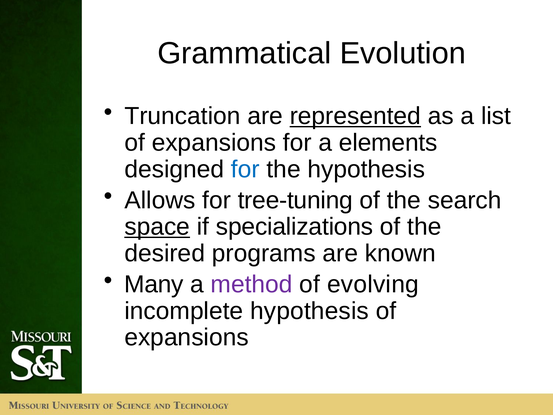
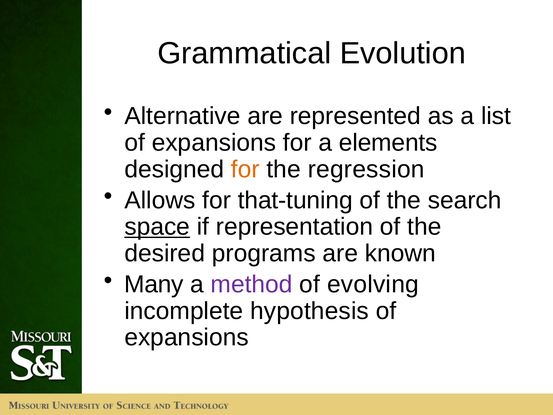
Truncation: Truncation -> Alternative
represented underline: present -> none
for at (245, 169) colour: blue -> orange
the hypothesis: hypothesis -> regression
tree-tuning: tree-tuning -> that-tuning
specializations: specializations -> representation
